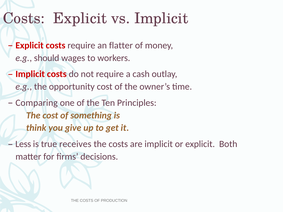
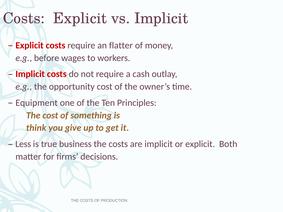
should: should -> before
Comparing: Comparing -> Equipment
receives: receives -> business
